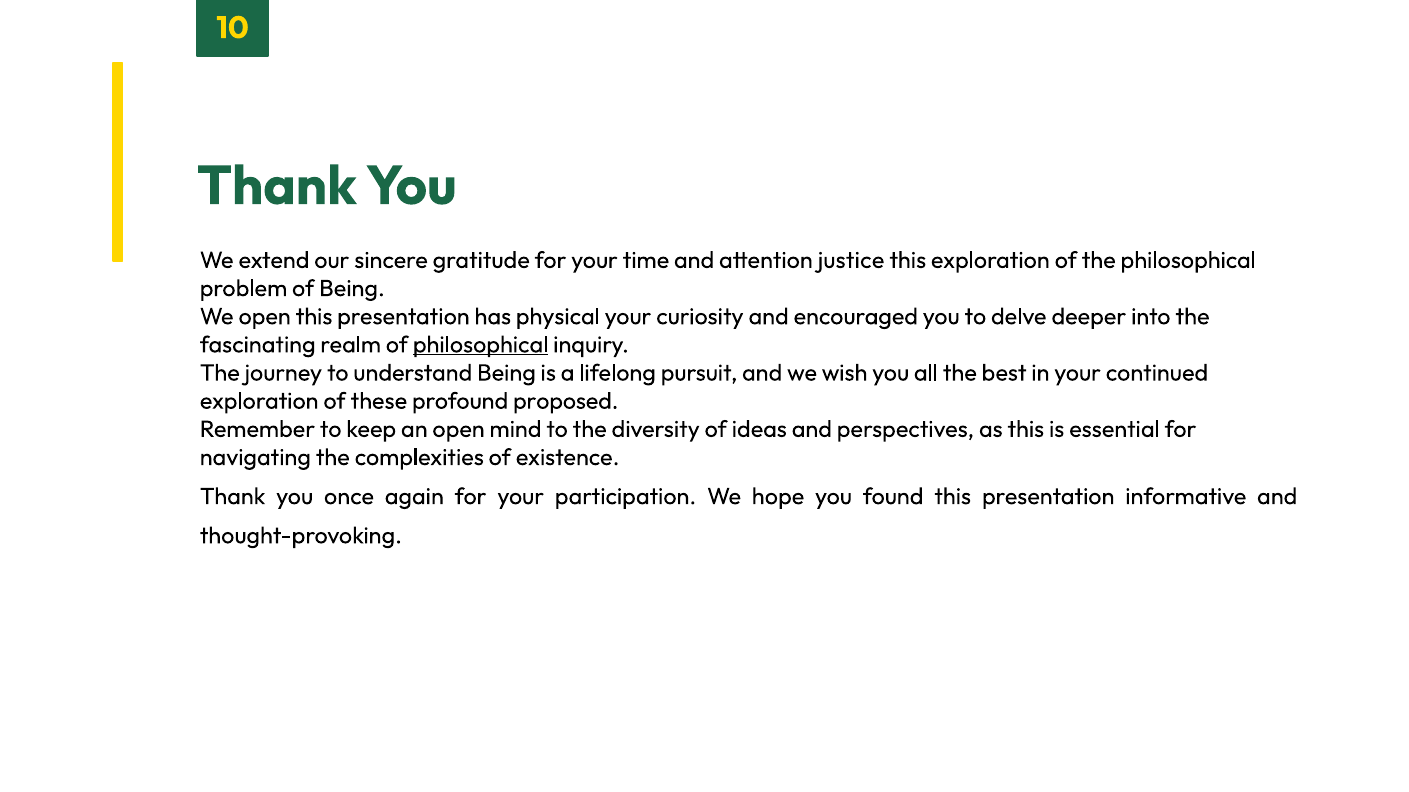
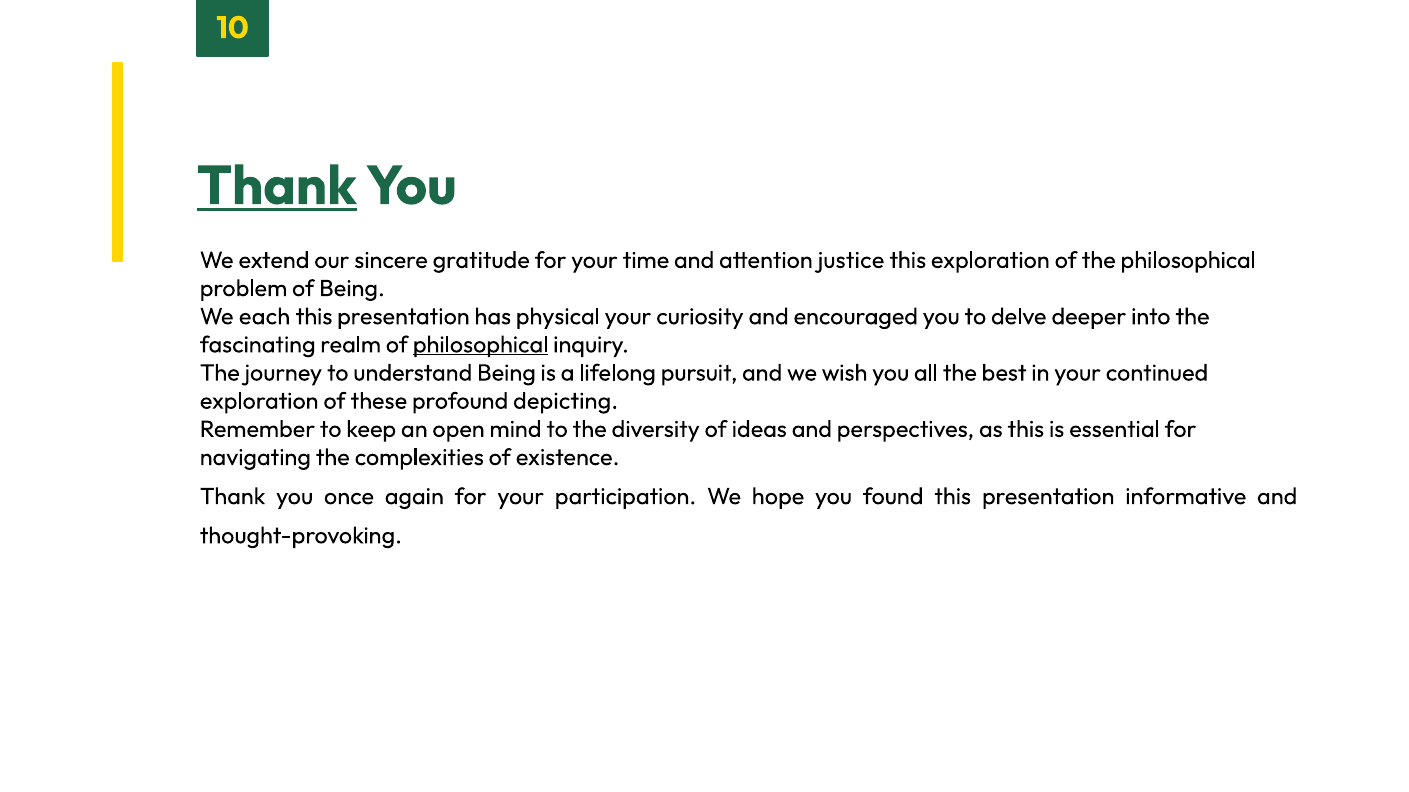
Thank at (277, 186) underline: none -> present
We open: open -> each
proposed: proposed -> depicting
